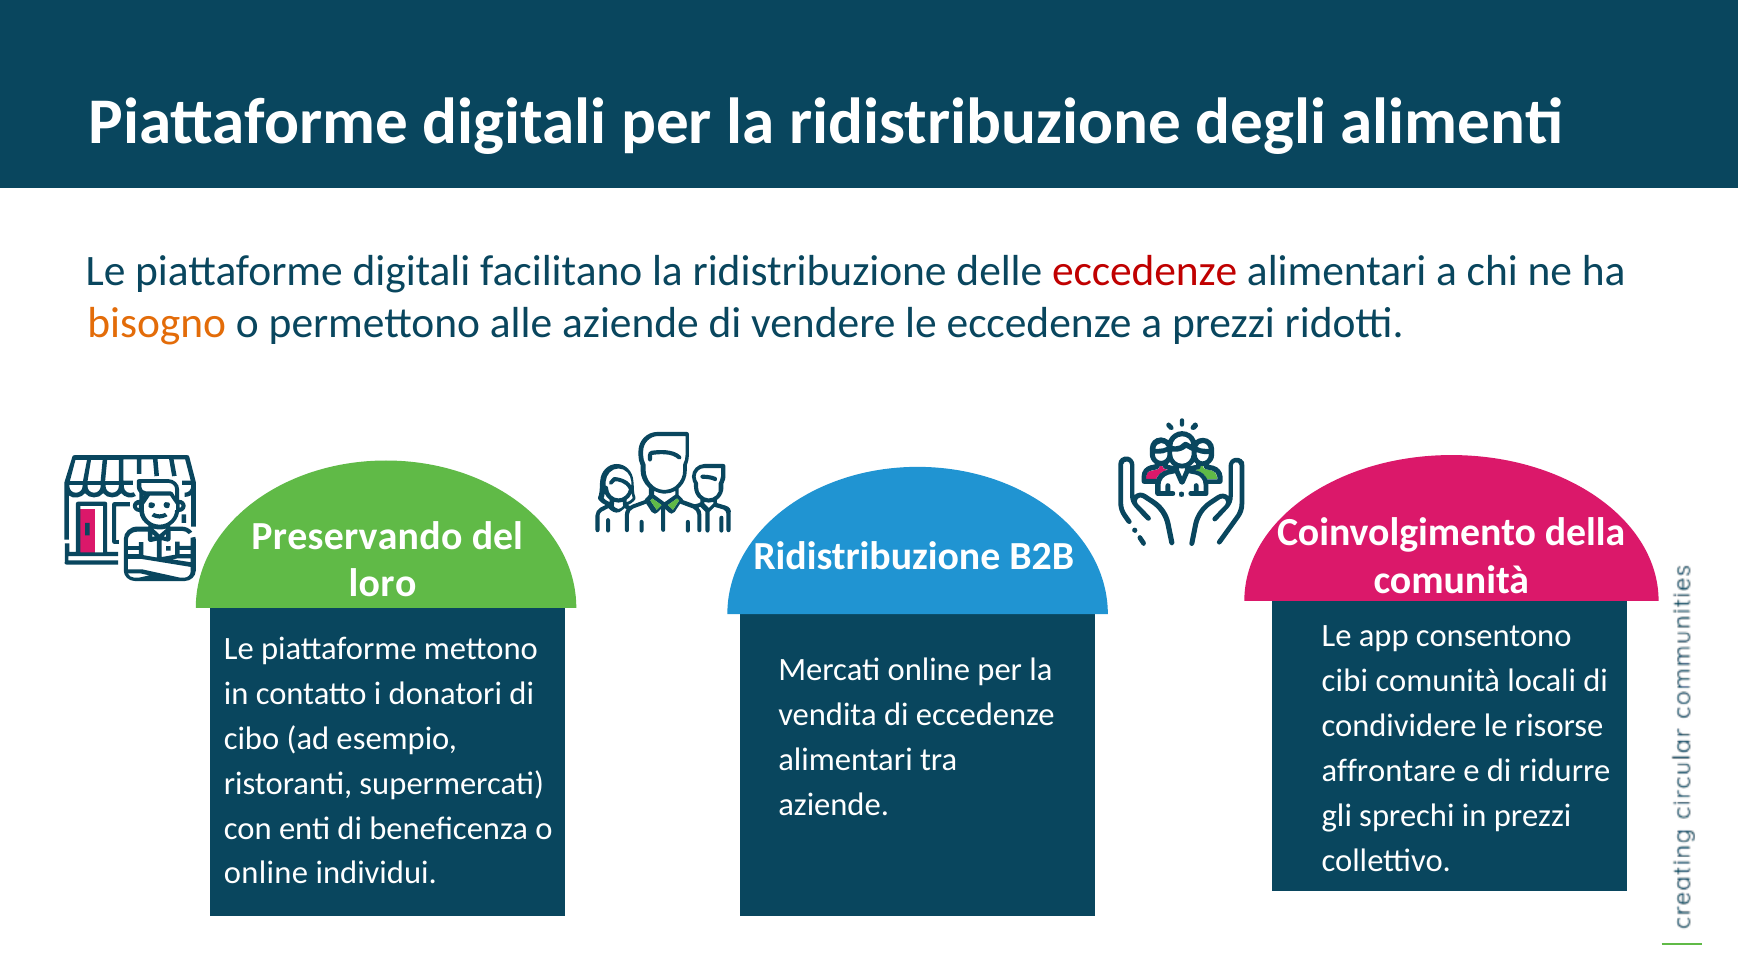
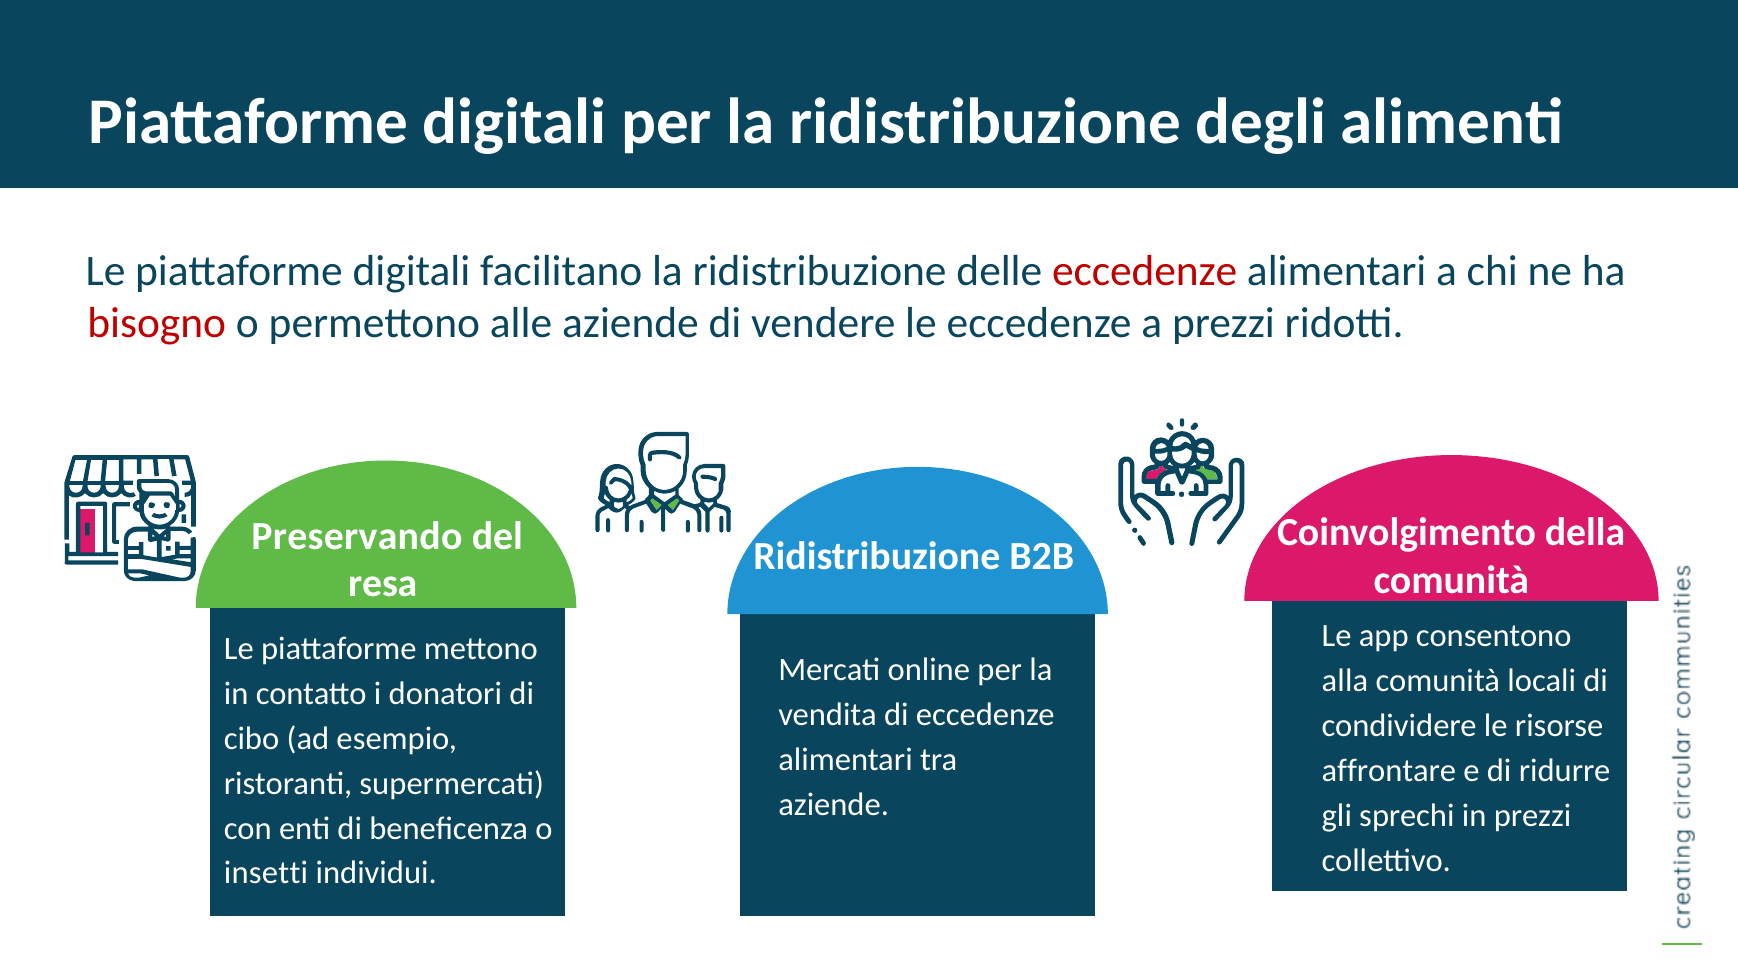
bisogno colour: orange -> red
loro: loro -> resa
cibi: cibi -> alla
online at (266, 874): online -> insetti
